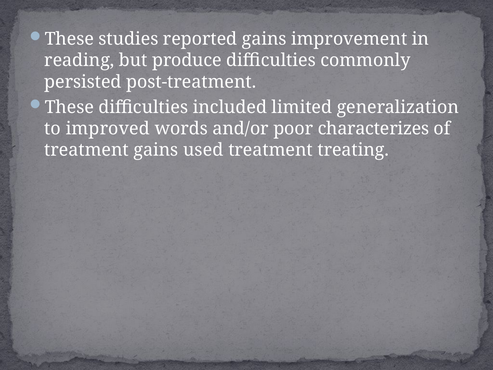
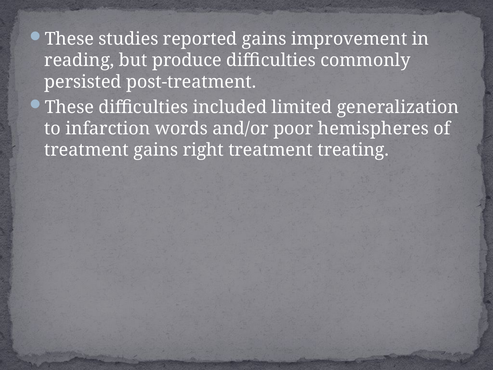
improved: improved -> infarction
characterizes: characterizes -> hemispheres
used: used -> right
